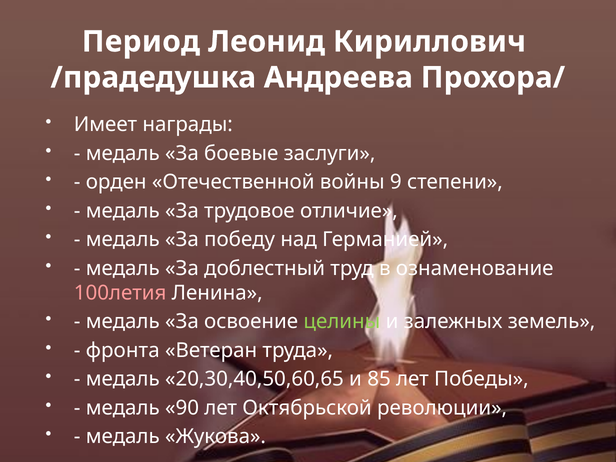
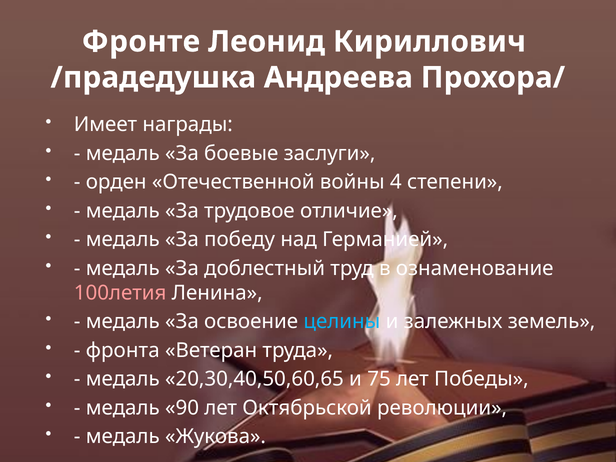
Период: Период -> Фронте
9: 9 -> 4
целины colour: light green -> light blue
85: 85 -> 75
